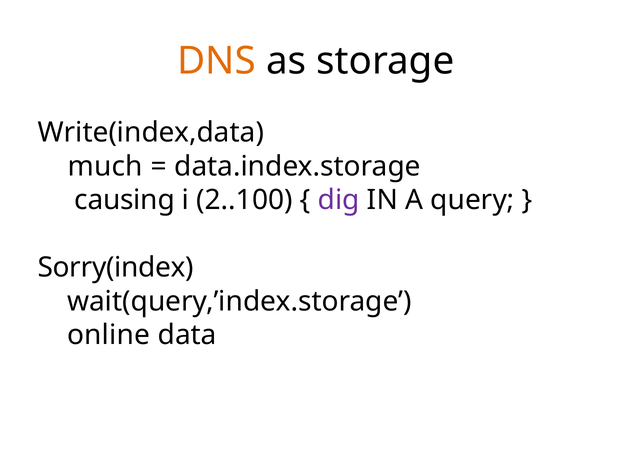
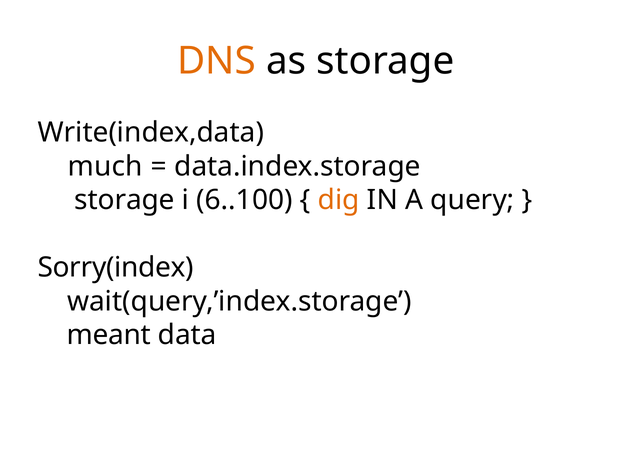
causing at (125, 200): causing -> storage
2..100: 2..100 -> 6..100
dig colour: purple -> orange
online: online -> meant
